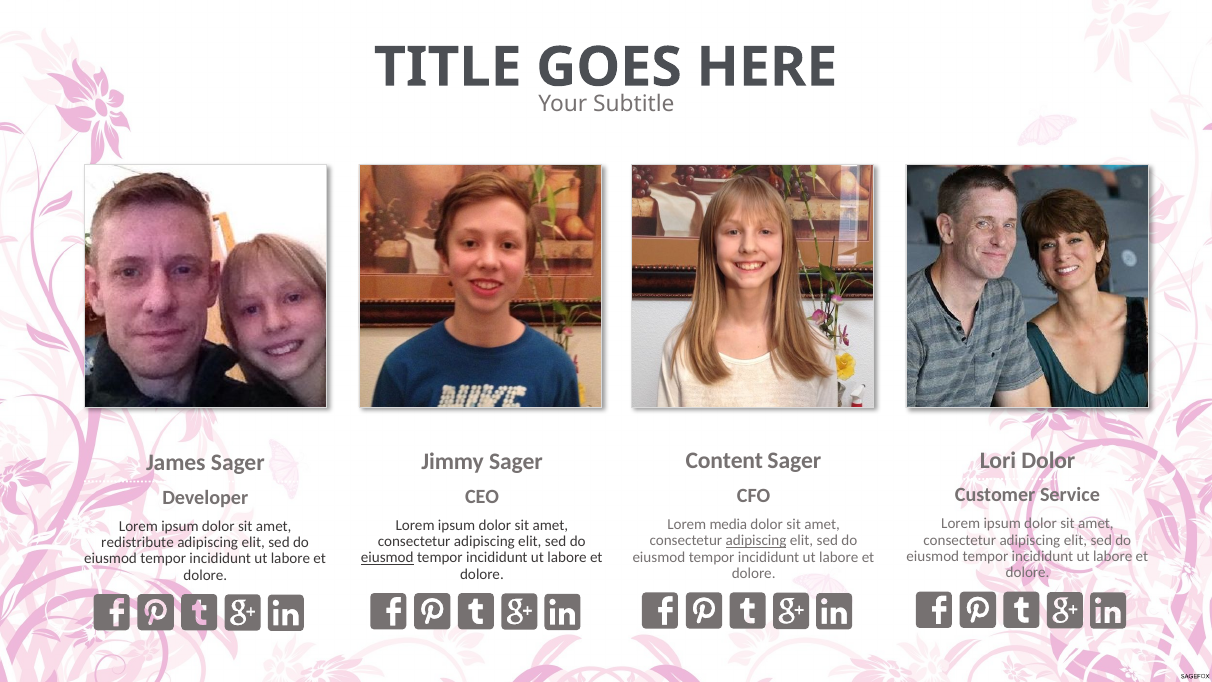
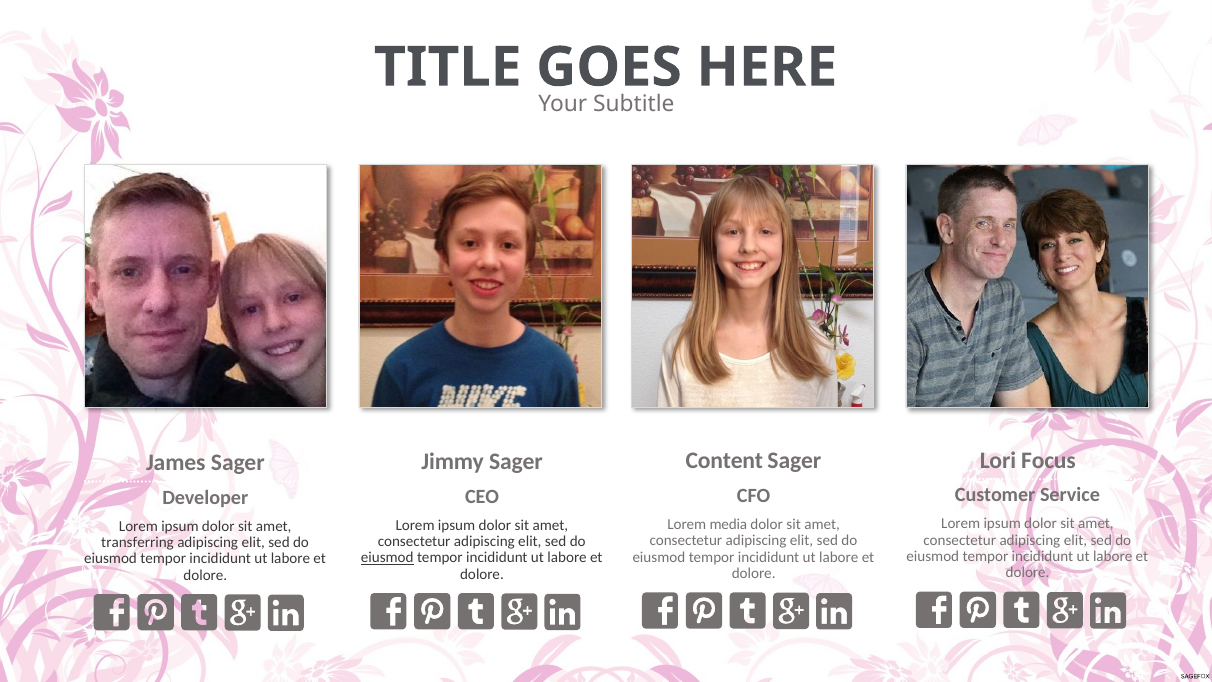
Lori Dolor: Dolor -> Focus
adipiscing at (756, 541) underline: present -> none
redistribute: redistribute -> transferring
